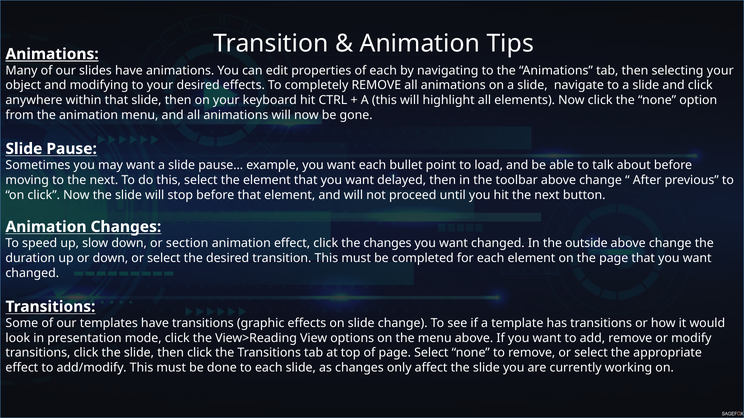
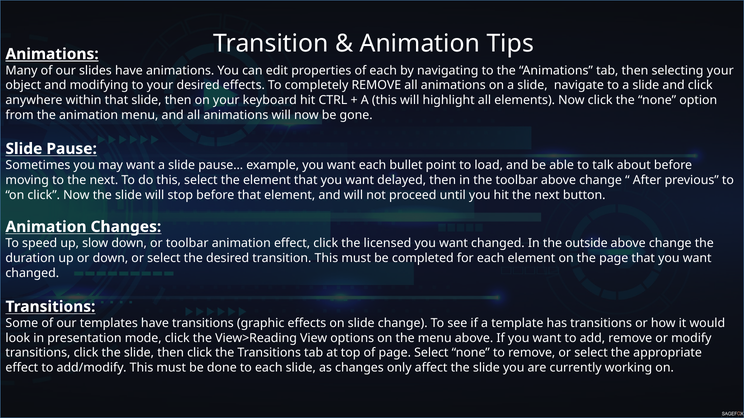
or section: section -> toolbar
the changes: changes -> licensed
